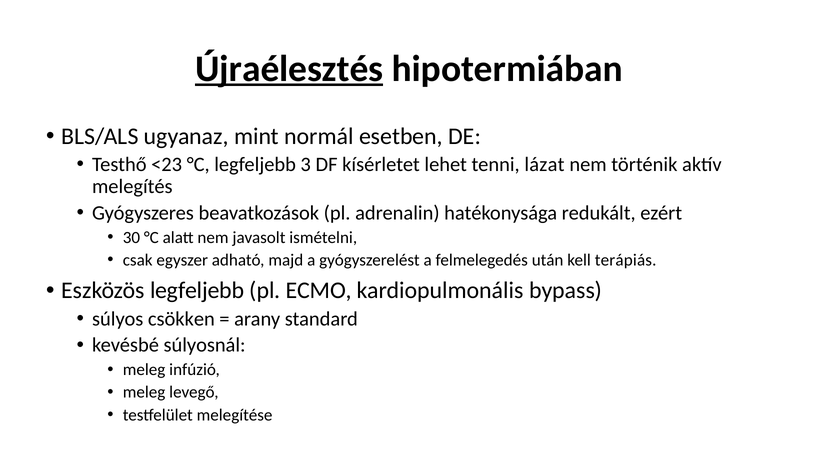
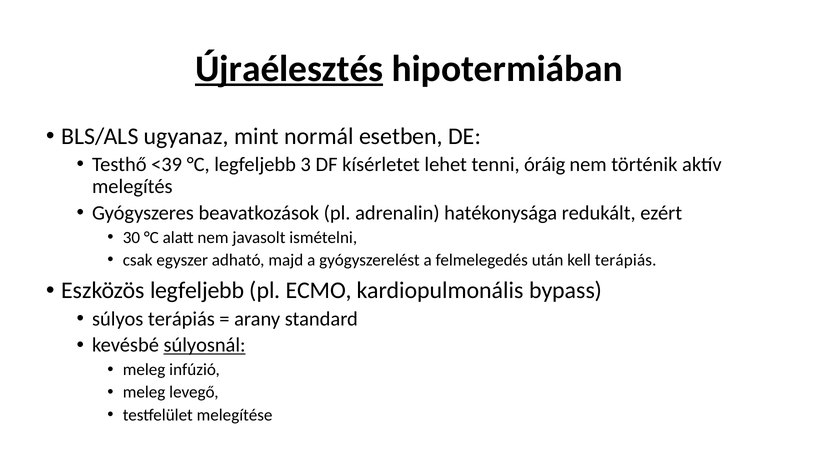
<23: <23 -> <39
lázat: lázat -> óráig
súlyos csökken: csökken -> terápiás
súlyosnál underline: none -> present
